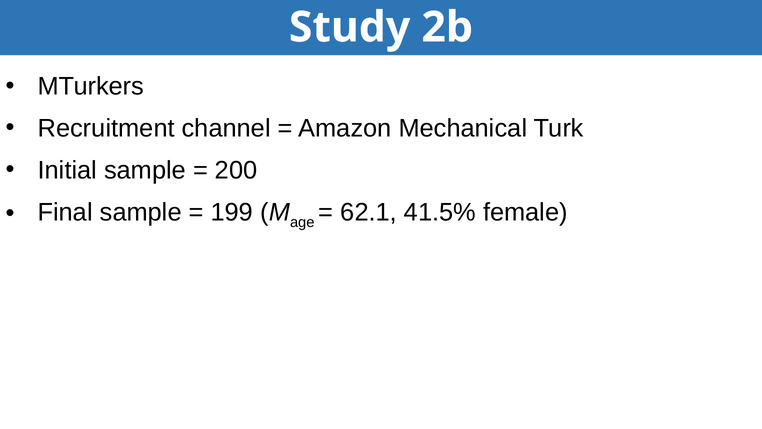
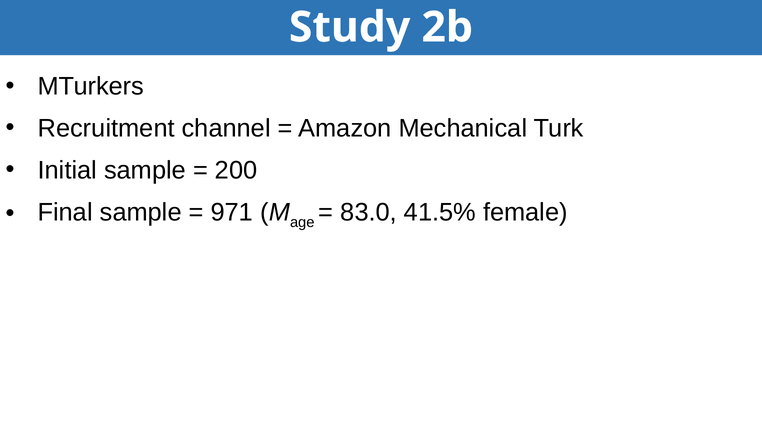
199: 199 -> 971
62.1: 62.1 -> 83.0
